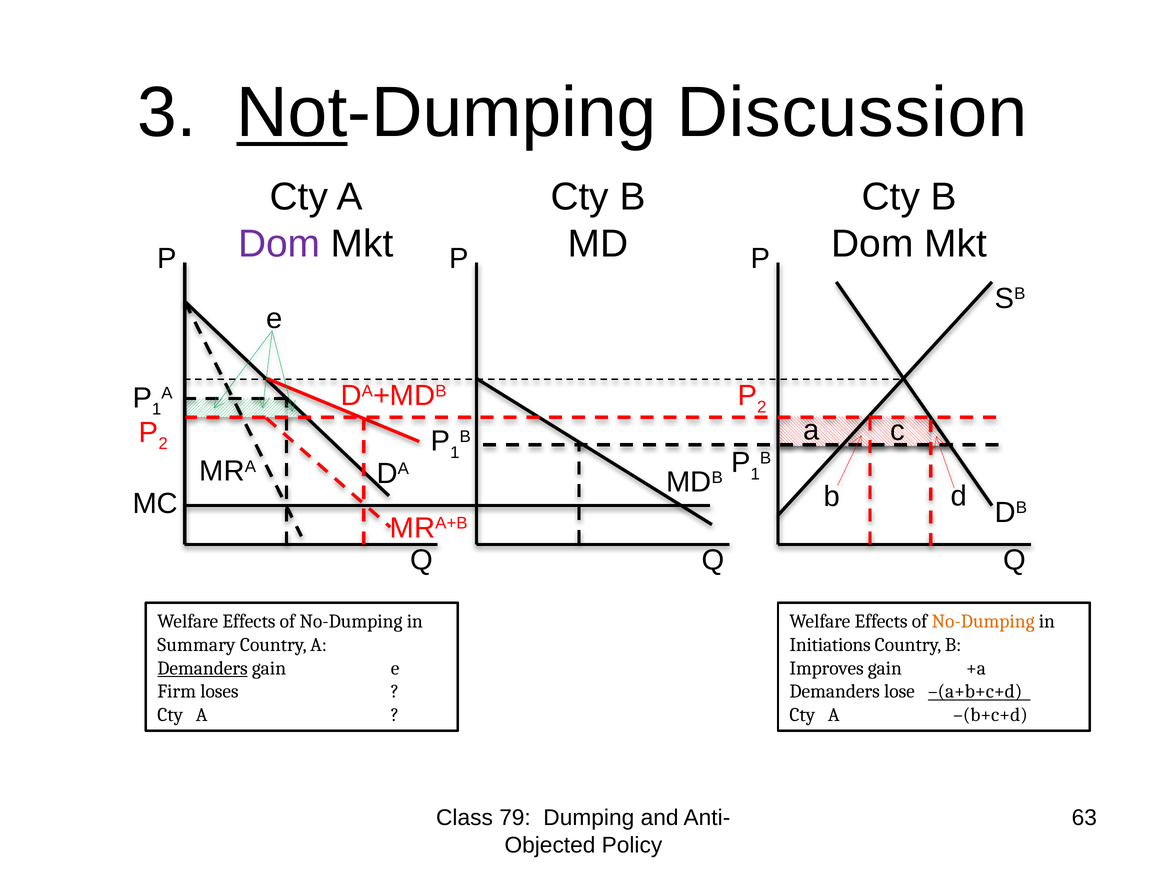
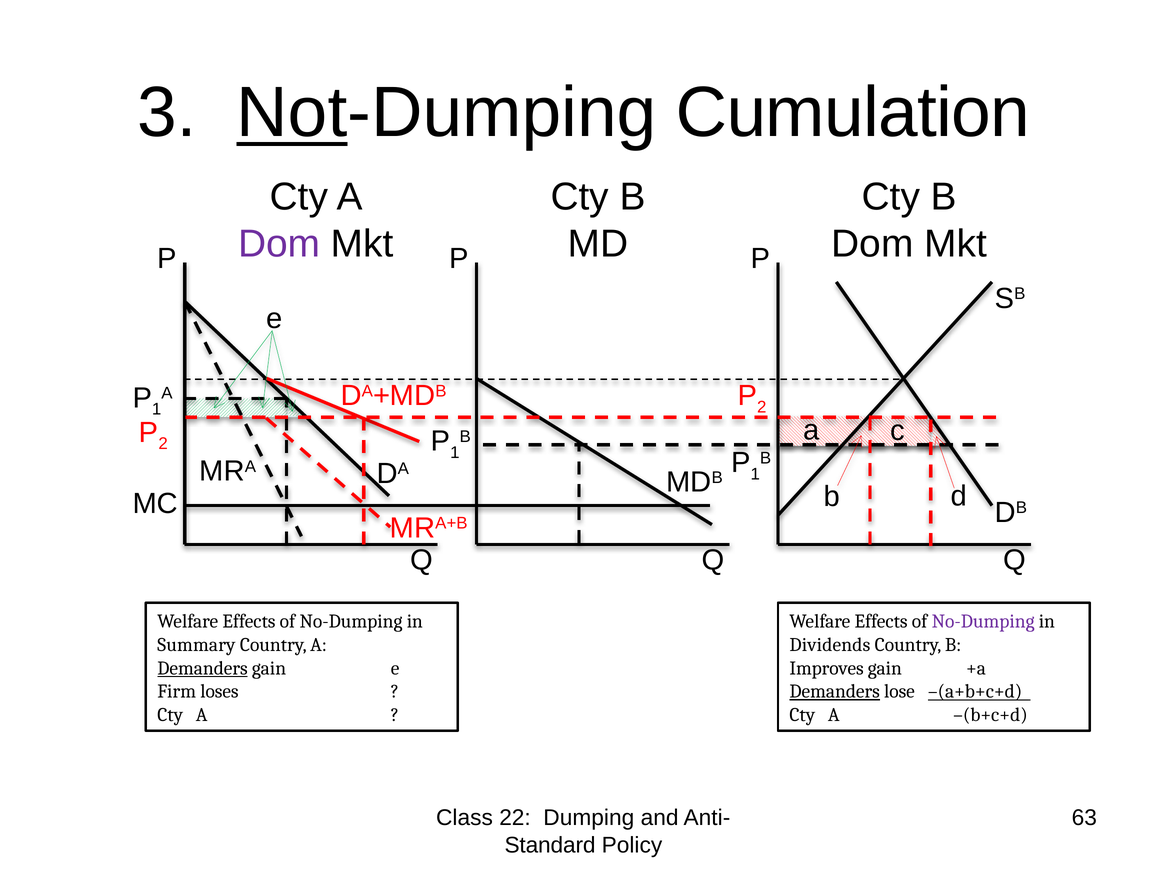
Discussion: Discussion -> Cumulation
No-Dumping at (983, 622) colour: orange -> purple
Initiations: Initiations -> Dividends
Demanders at (835, 692) underline: none -> present
79: 79 -> 22
Objected: Objected -> Standard
